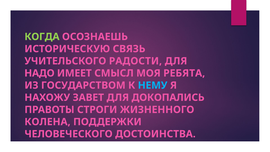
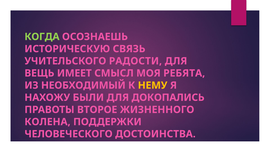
НАДО: НАДО -> ВЕЩЬ
ГОСУДАРСТВОМ: ГОСУДАРСТВОМ -> НЕОБХОДИМЫЙ
НЕМУ colour: light blue -> yellow
ЗАВЕТ: ЗАВЕТ -> БЫЛИ
СТРОГИ: СТРОГИ -> ВТОРОЕ
